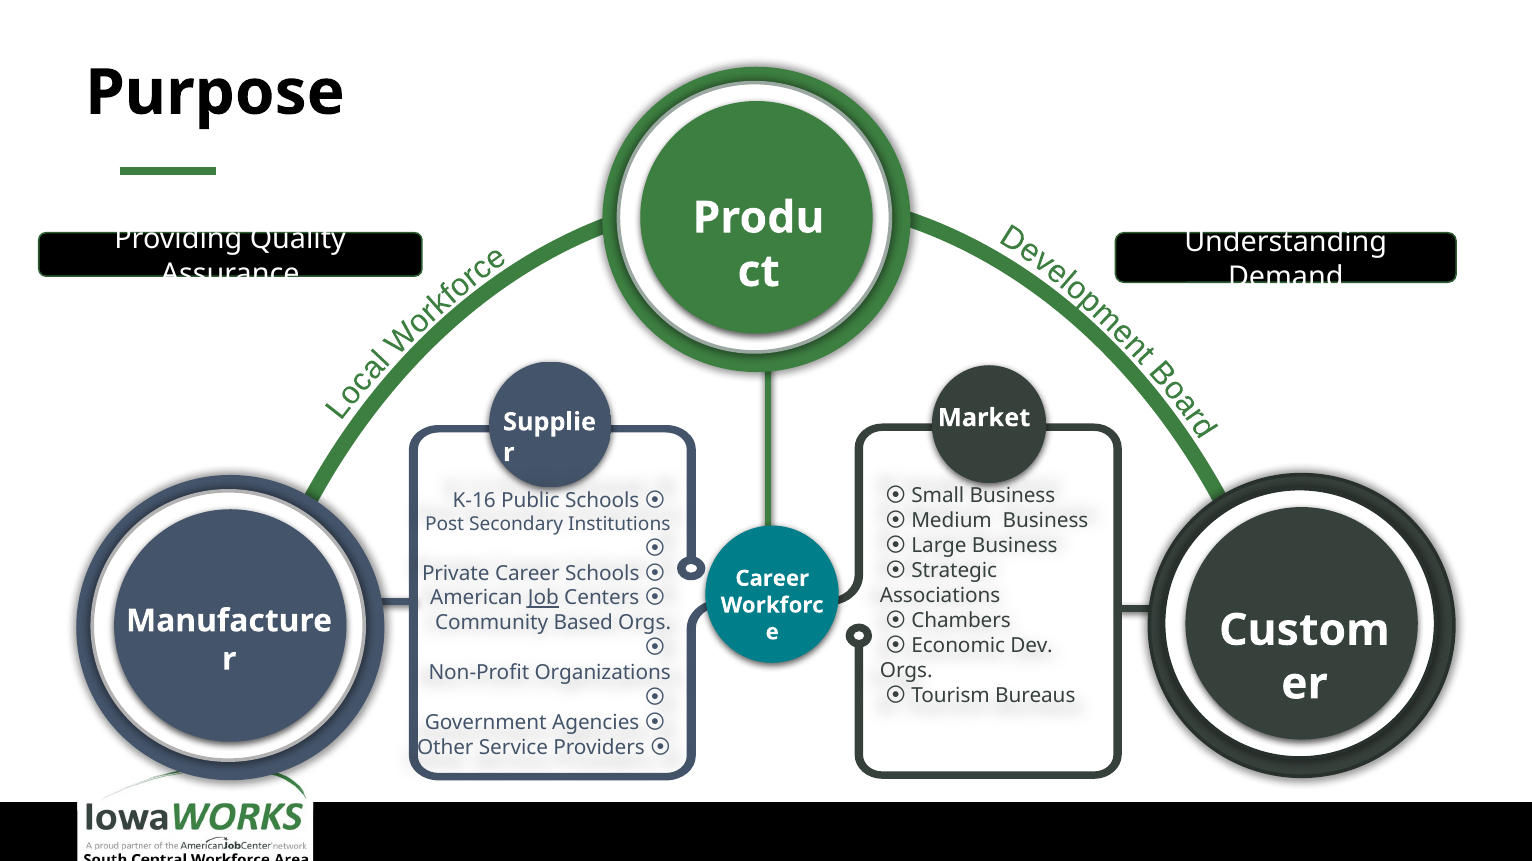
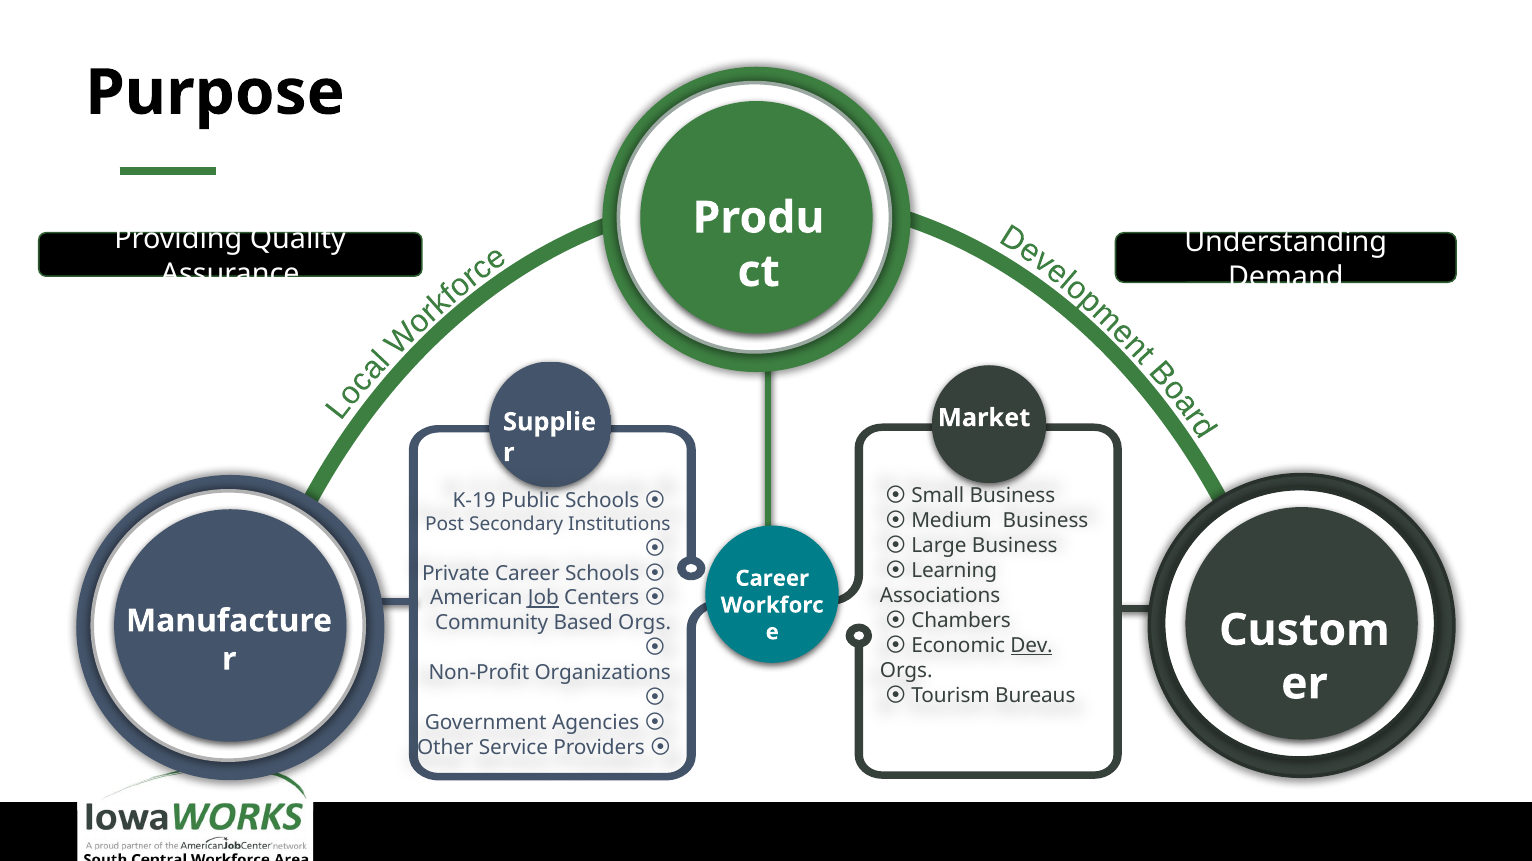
K-16: K-16 -> K-19
Strategic: Strategic -> Learning
Dev underline: none -> present
